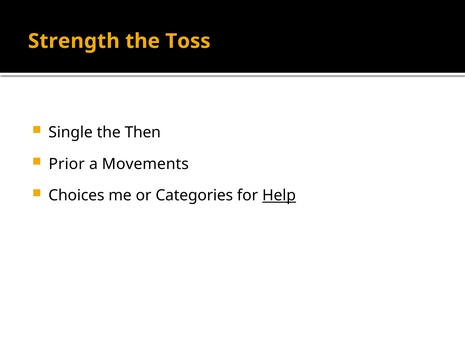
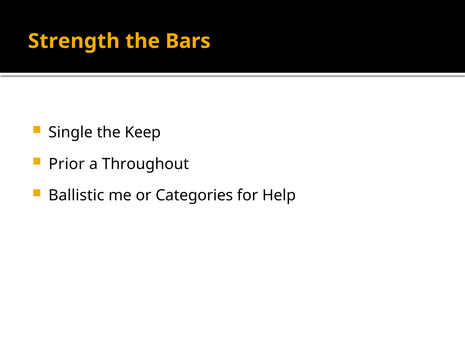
Toss: Toss -> Bars
Then: Then -> Keep
Movements: Movements -> Throughout
Choices: Choices -> Ballistic
Help underline: present -> none
